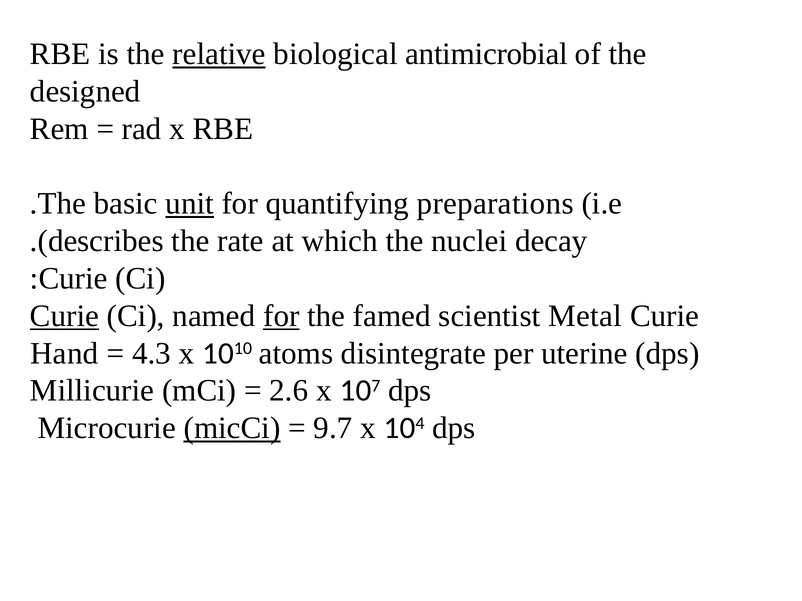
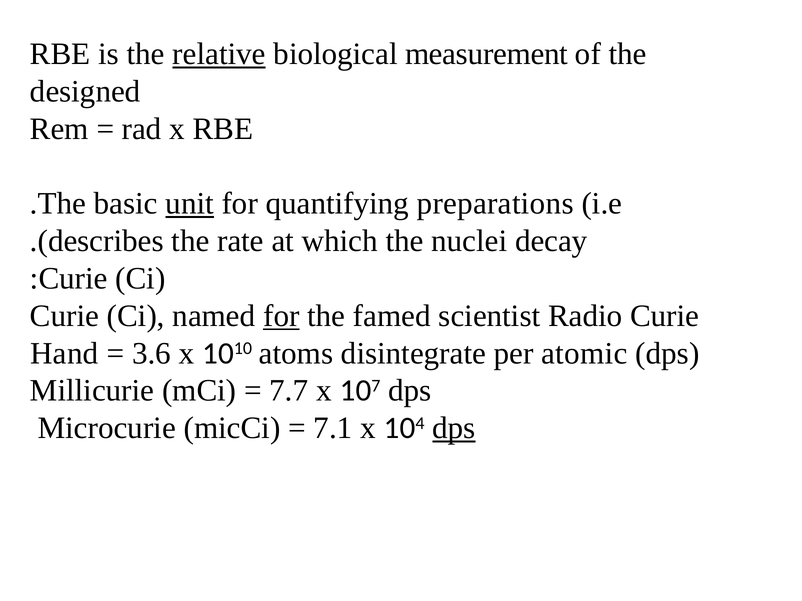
antimicrobial: antimicrobial -> measurement
Curie at (65, 316) underline: present -> none
Metal: Metal -> Radio
4.3: 4.3 -> 3.6
uterine: uterine -> atomic
2.6: 2.6 -> 7.7
micCi underline: present -> none
9.7: 9.7 -> 7.1
dps at (454, 428) underline: none -> present
